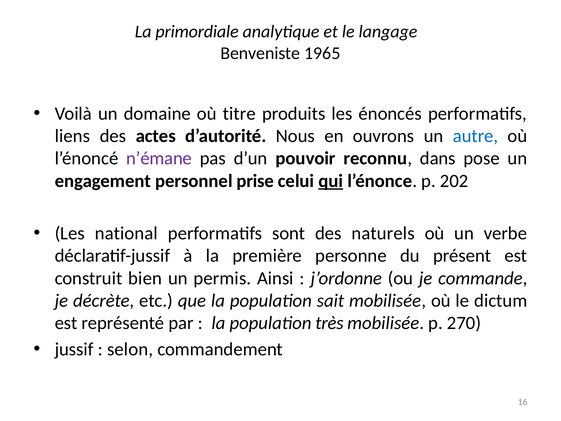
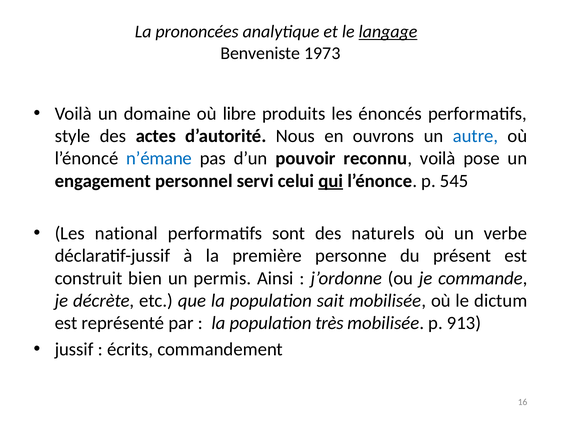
primordiale: primordiale -> prononcées
langage underline: none -> present
1965: 1965 -> 1973
titre: titre -> libre
liens: liens -> style
n’émane colour: purple -> blue
reconnu dans: dans -> voilà
prise: prise -> servi
202: 202 -> 545
270: 270 -> 913
selon: selon -> écrits
